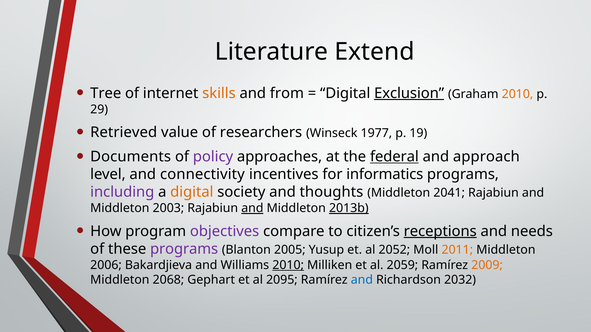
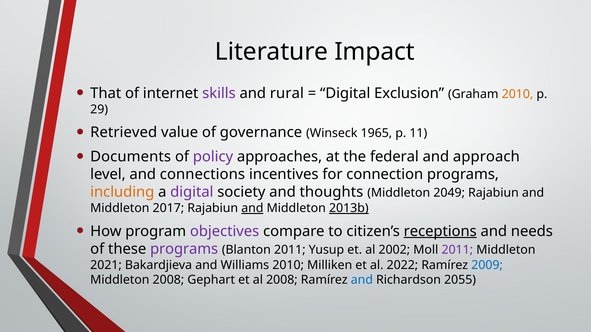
Extend: Extend -> Impact
Tree: Tree -> That
skills colour: orange -> purple
from: from -> rural
Exclusion underline: present -> none
researchers: researchers -> governance
1977: 1977 -> 1965
19: 19 -> 11
federal underline: present -> none
connectivity: connectivity -> connections
informatics: informatics -> connection
including colour: purple -> orange
digital at (192, 192) colour: orange -> purple
2041: 2041 -> 2049
2003: 2003 -> 2017
Blanton 2005: 2005 -> 2011
2052: 2052 -> 2002
2011 at (457, 250) colour: orange -> purple
2006: 2006 -> 2021
2010 at (288, 265) underline: present -> none
2059: 2059 -> 2022
2009 colour: orange -> blue
Middleton 2068: 2068 -> 2008
al 2095: 2095 -> 2008
2032: 2032 -> 2055
